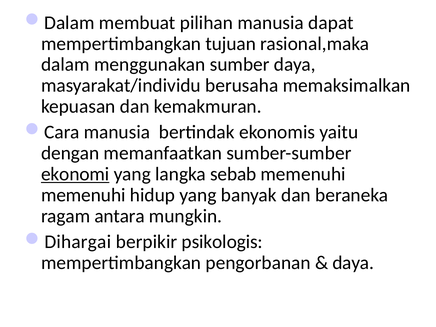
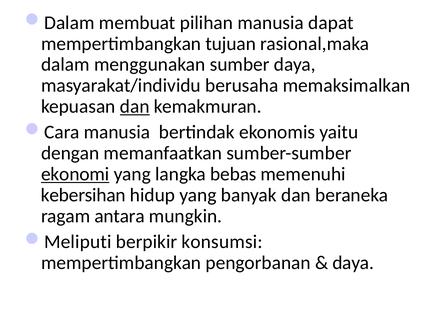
dan at (135, 106) underline: none -> present
sebab: sebab -> bebas
memenuhi at (83, 195): memenuhi -> kebersihan
Dihargai: Dihargai -> Meliputi
psikologis: psikologis -> konsumsi
